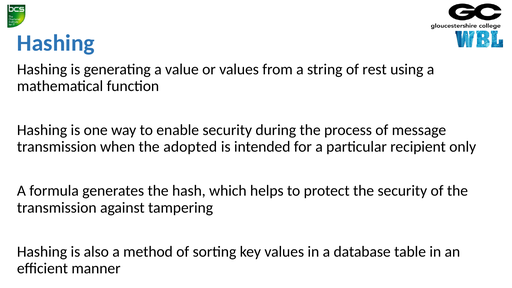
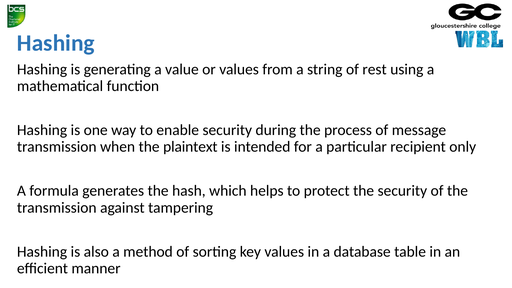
adopted: adopted -> plaintext
